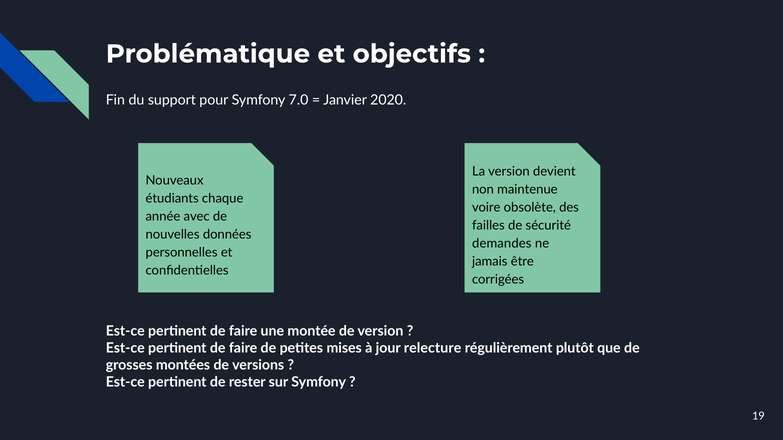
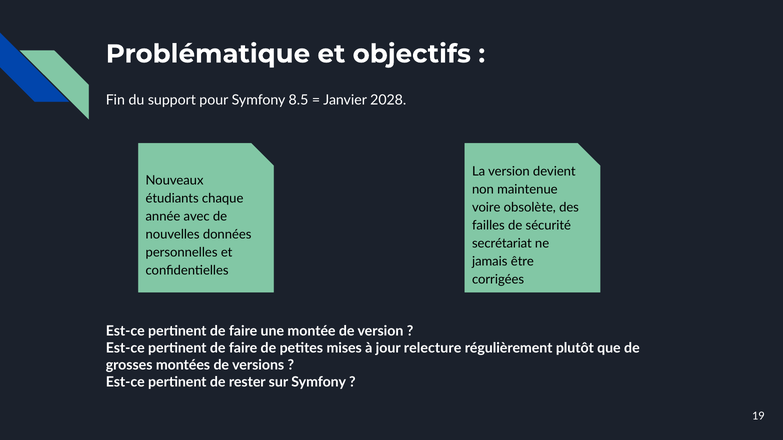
7.0: 7.0 -> 8.5
2020: 2020 -> 2028
demandes: demandes -> secrétariat
